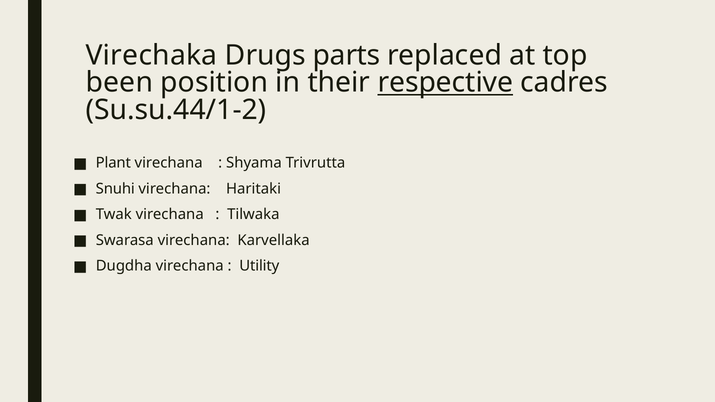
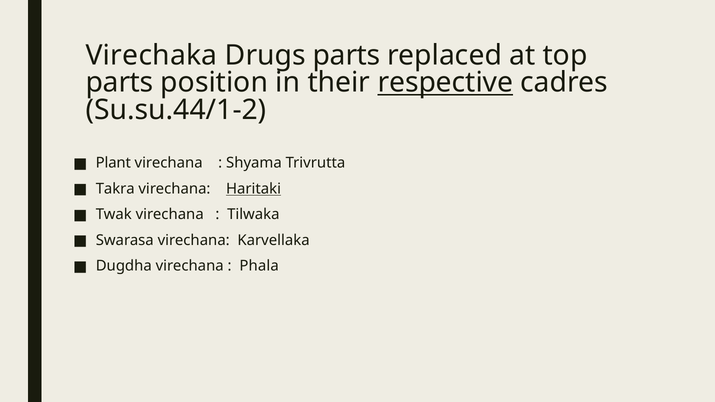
been at (119, 83): been -> parts
Snuhi: Snuhi -> Takra
Haritaki underline: none -> present
Utility: Utility -> Phala
